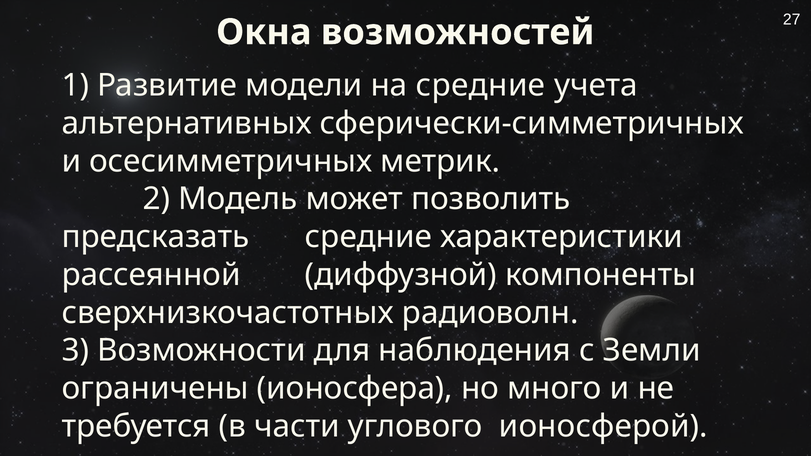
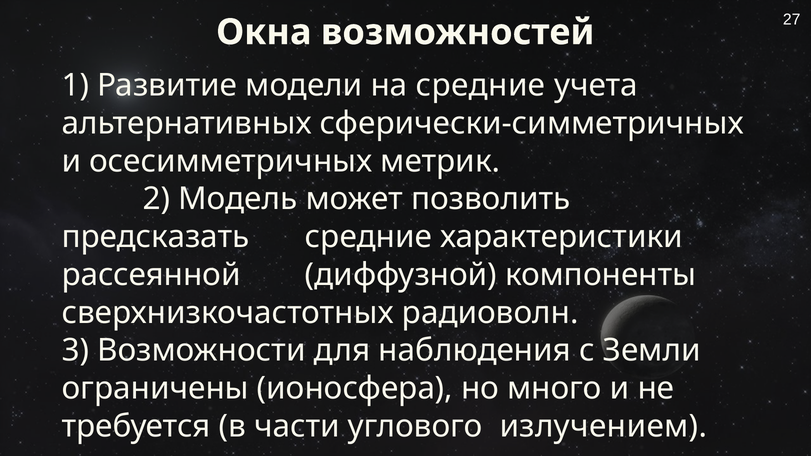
ионосферой: ионосферой -> излучением
